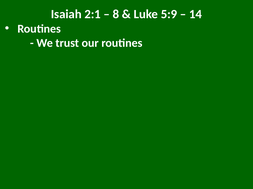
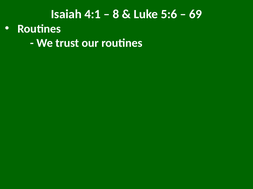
2:1: 2:1 -> 4:1
5:9: 5:9 -> 5:6
14: 14 -> 69
